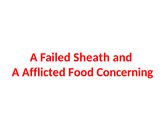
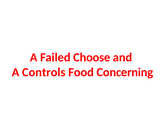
Sheath: Sheath -> Choose
Afflicted: Afflicted -> Controls
